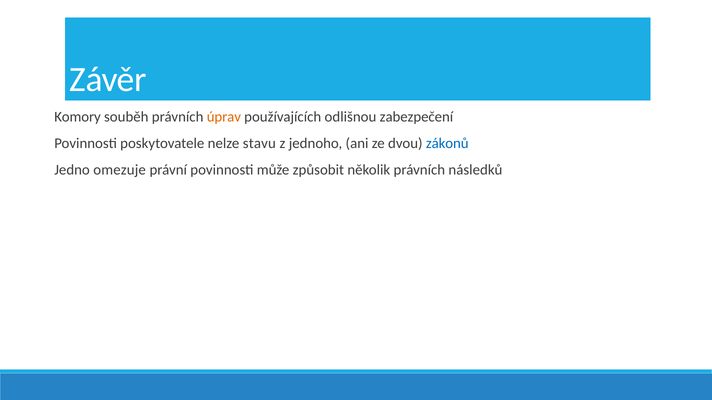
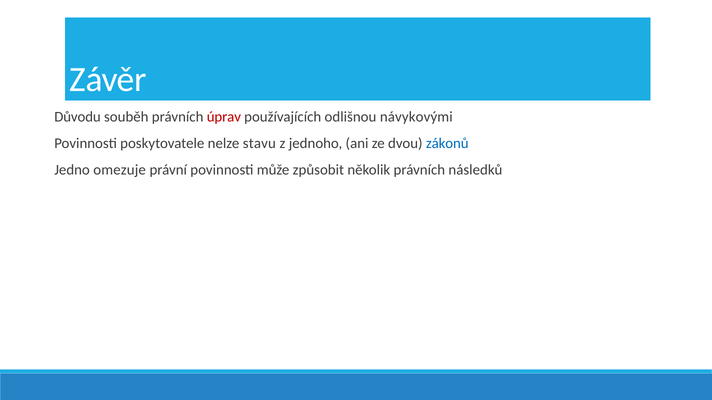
Komory: Komory -> Důvodu
úprav colour: orange -> red
zabezpečení: zabezpečení -> návykovými
